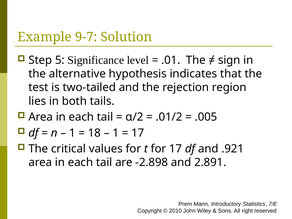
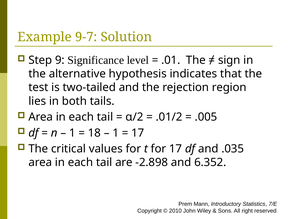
5: 5 -> 9
.921: .921 -> .035
2.891: 2.891 -> 6.352
